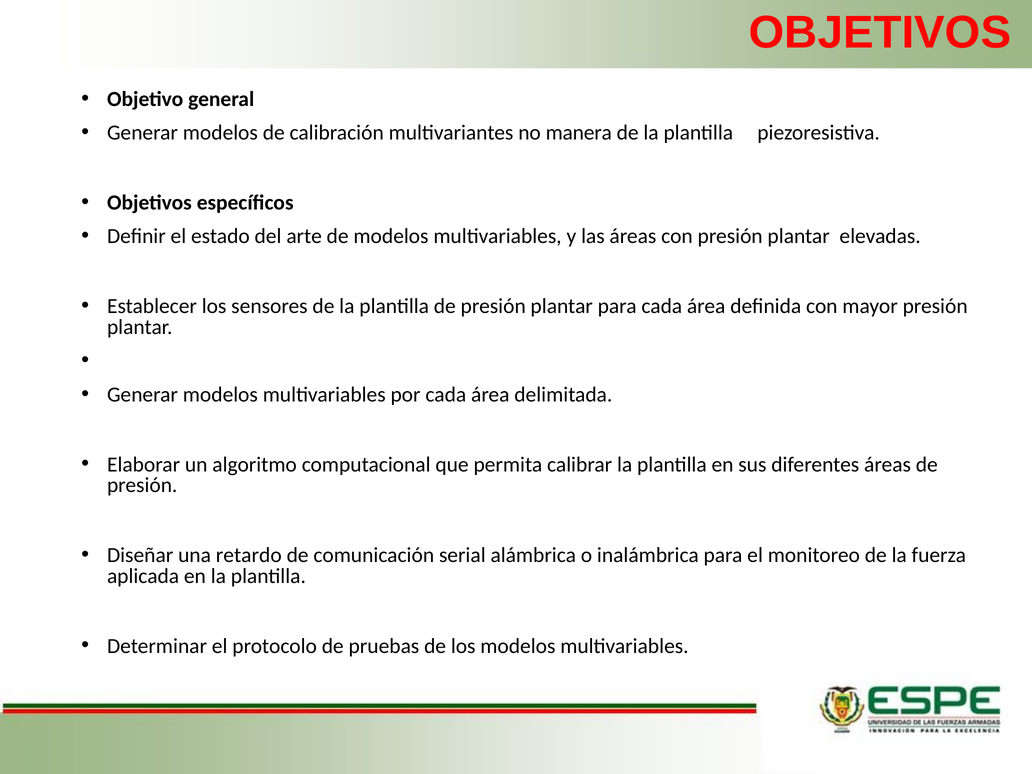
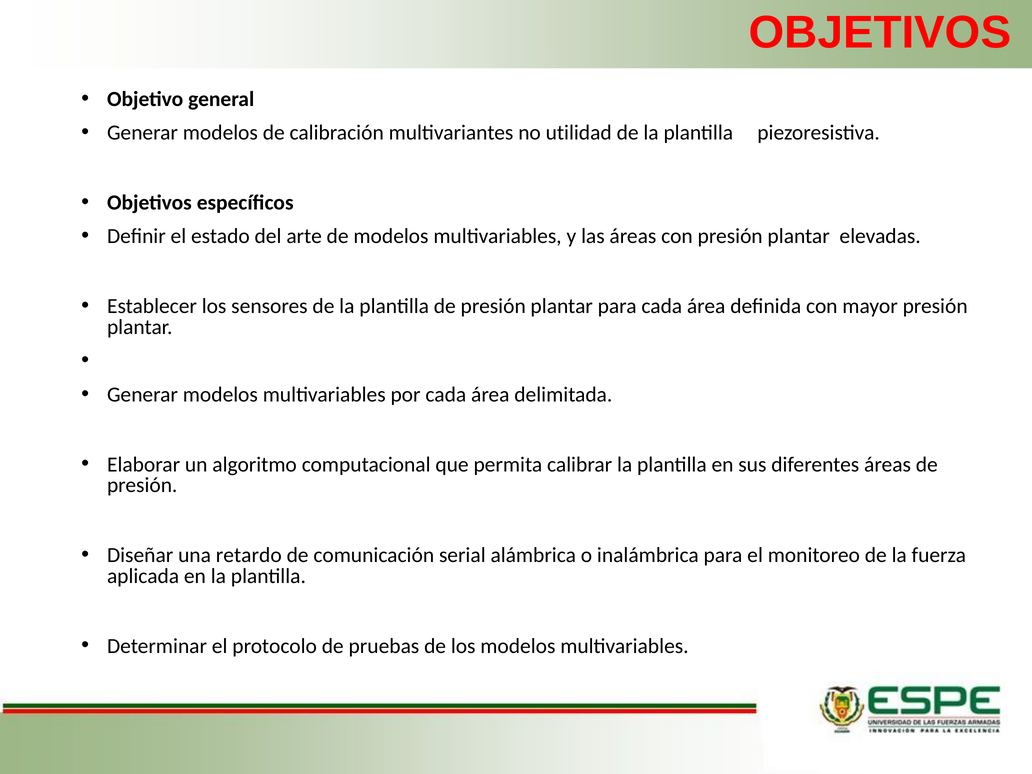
manera: manera -> utilidad
